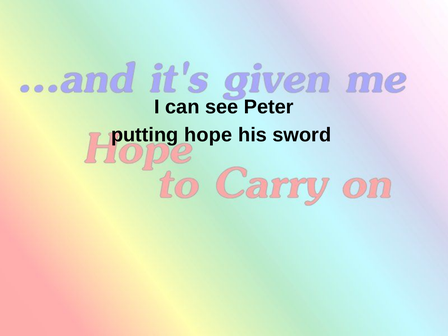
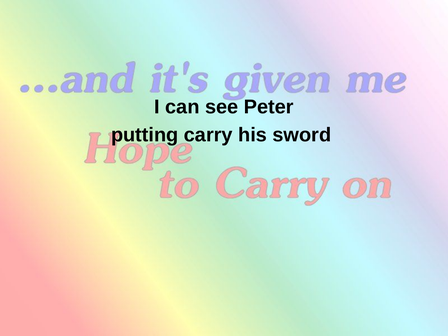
hope: hope -> carry
